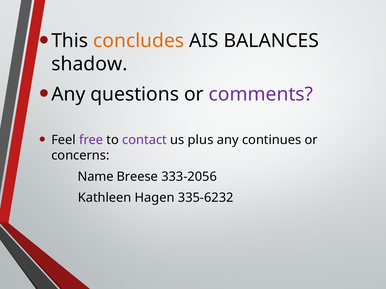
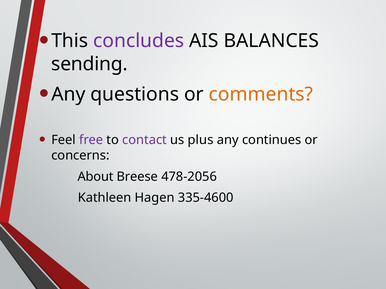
concludes colour: orange -> purple
shadow: shadow -> sending
comments colour: purple -> orange
Name: Name -> About
333-2056: 333-2056 -> 478-2056
335-6232: 335-6232 -> 335-4600
